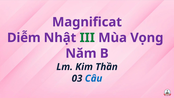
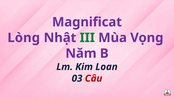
Diễm: Diễm -> Lòng
Thần: Thần -> Loan
Câu colour: blue -> red
